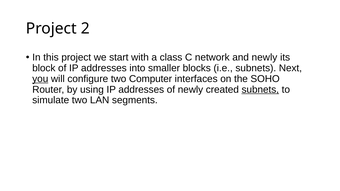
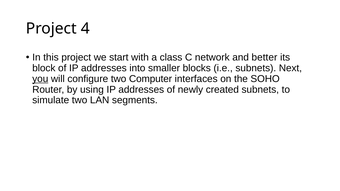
2: 2 -> 4
and newly: newly -> better
subnets at (260, 90) underline: present -> none
